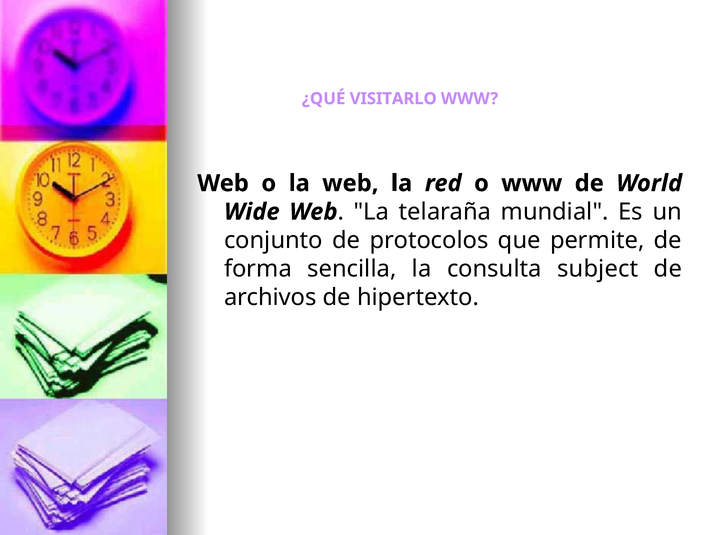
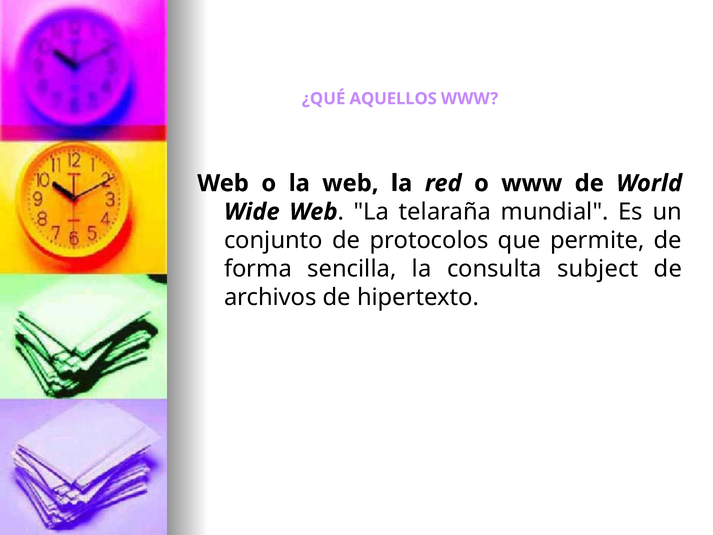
VISITARLO: VISITARLO -> AQUELLOS
